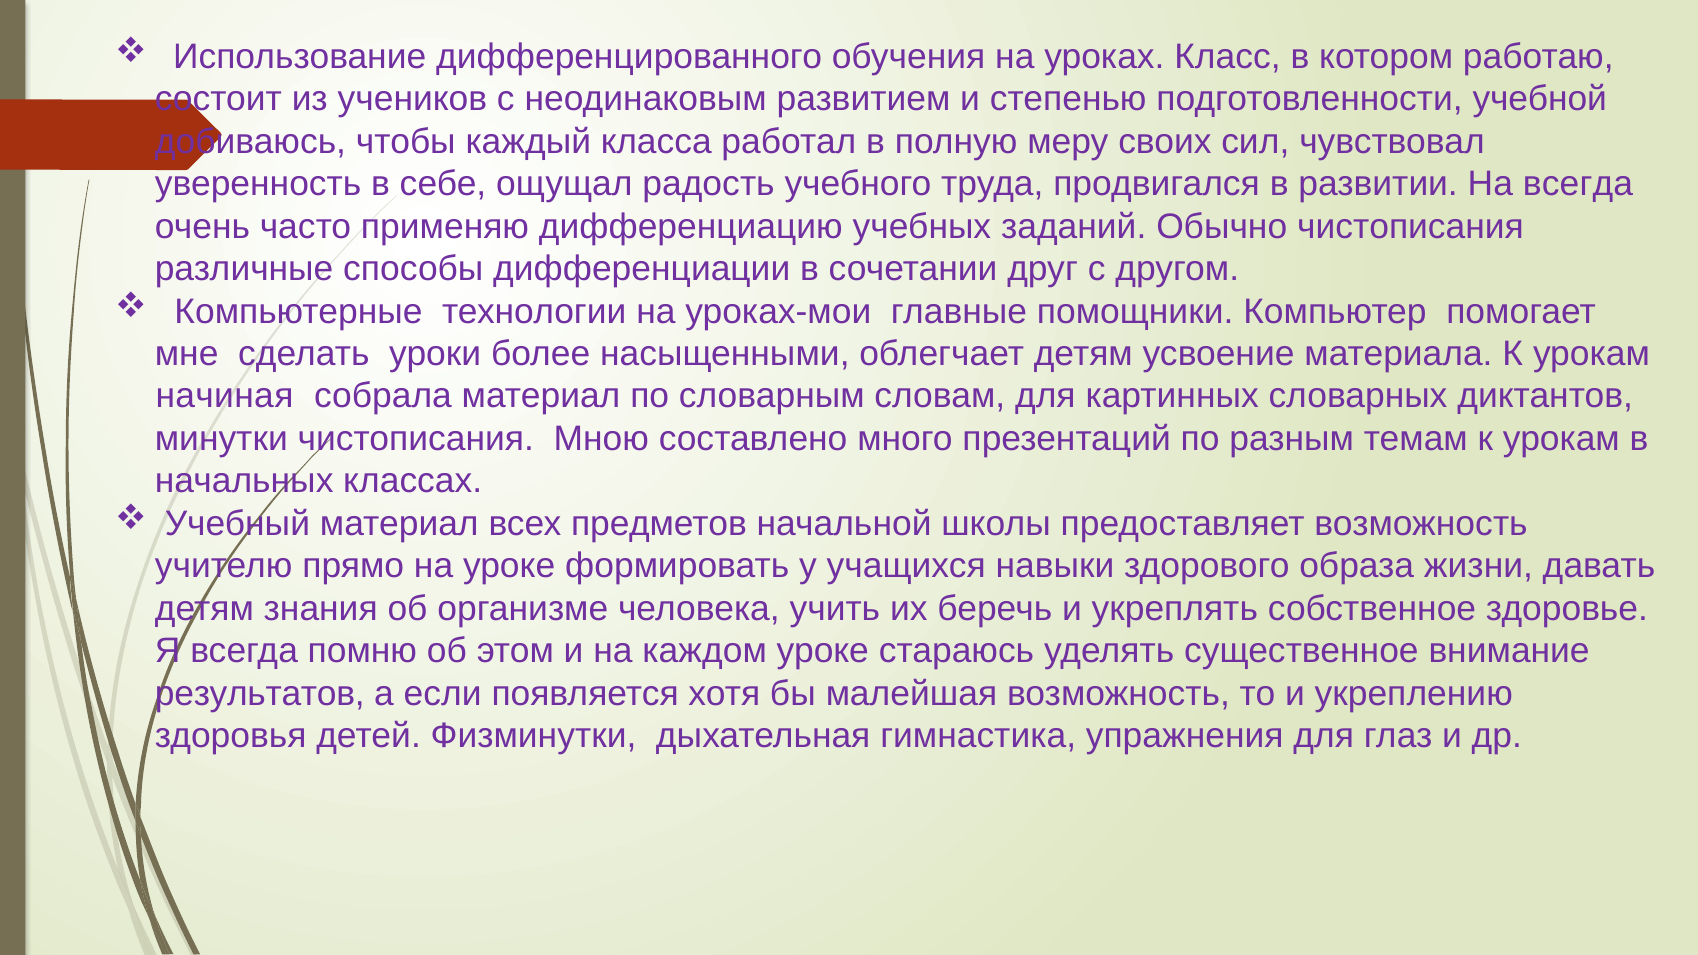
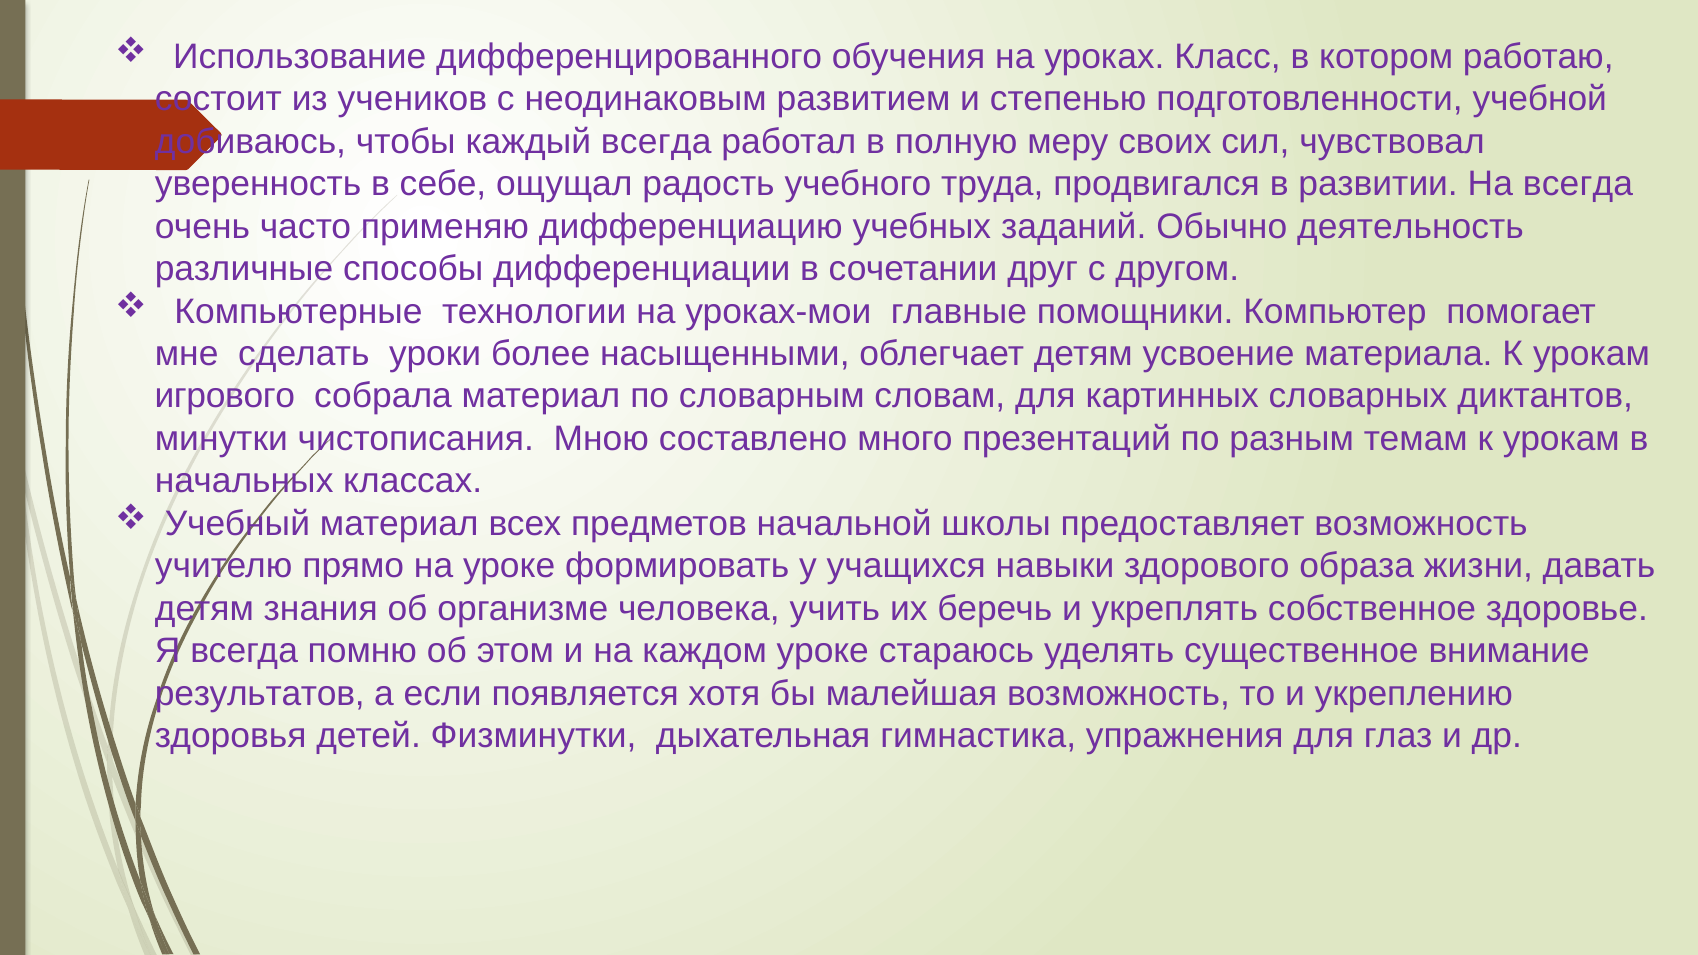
каждый класса: класса -> всегда
Обычно чистописания: чистописания -> деятельность
начиная: начиная -> игрового
